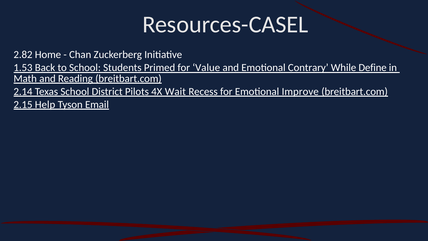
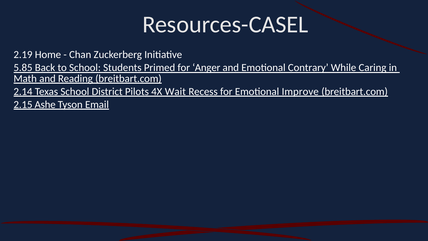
2.82: 2.82 -> 2.19
1.53: 1.53 -> 5.85
Value: Value -> Anger
Define: Define -> Caring
Help: Help -> Ashe
